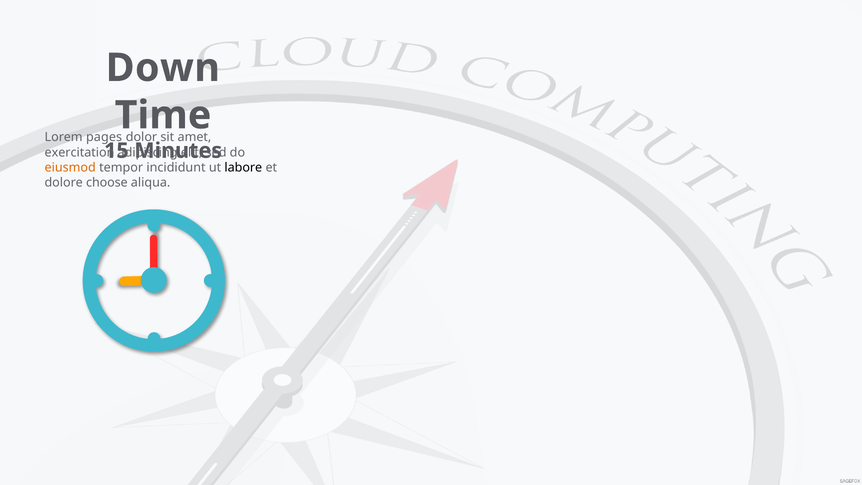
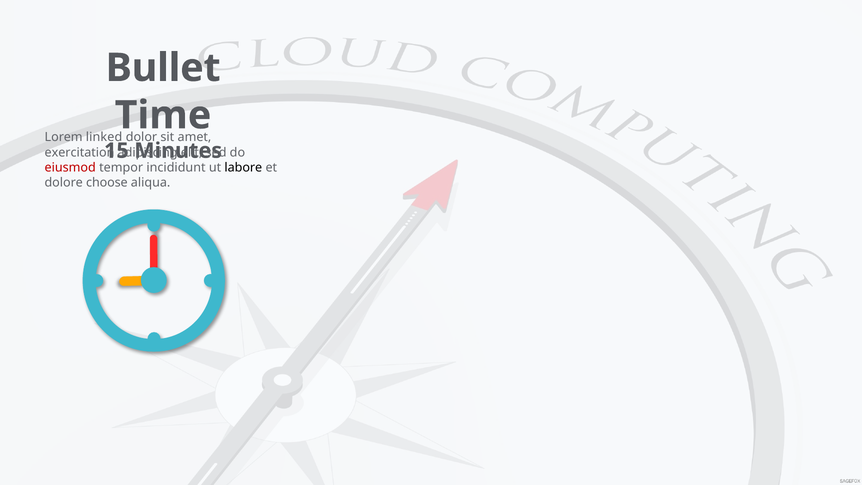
Down: Down -> Bullet
pages: pages -> linked
eiusmod colour: orange -> red
